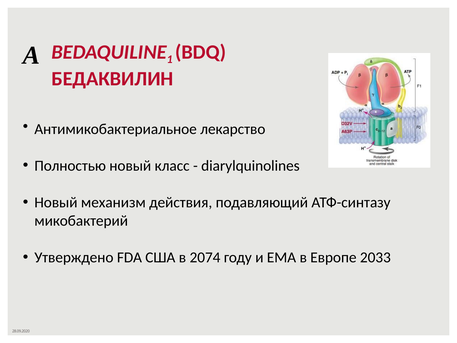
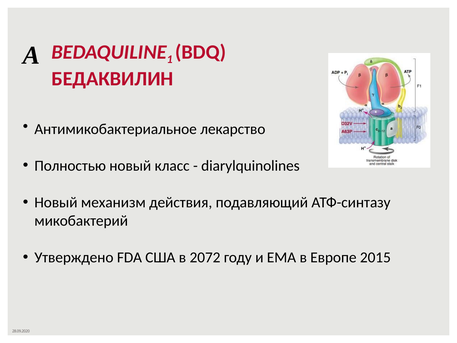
2074: 2074 -> 2072
2033: 2033 -> 2015
